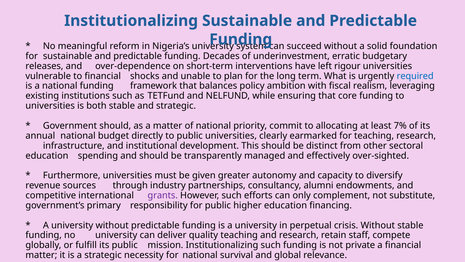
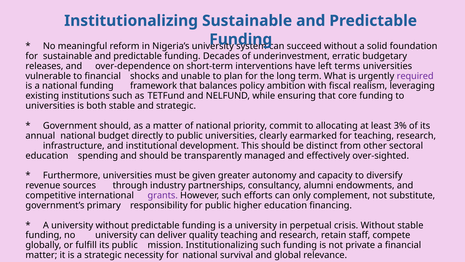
rigour: rigour -> terms
required colour: blue -> purple
7%: 7% -> 3%
